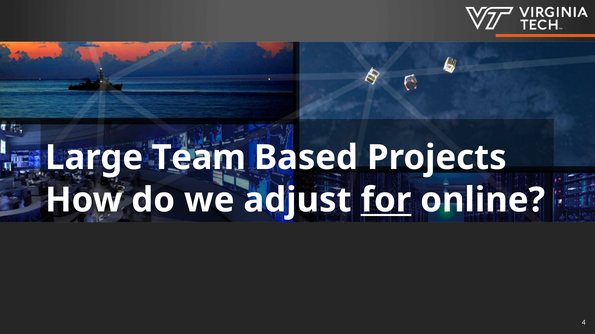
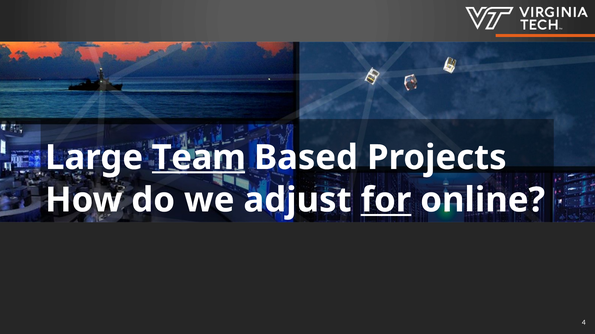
Team underline: none -> present
